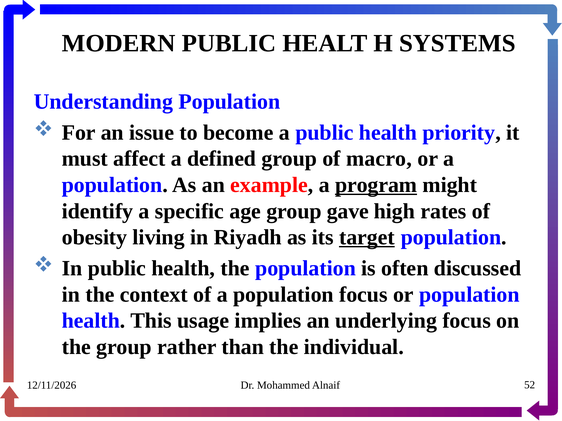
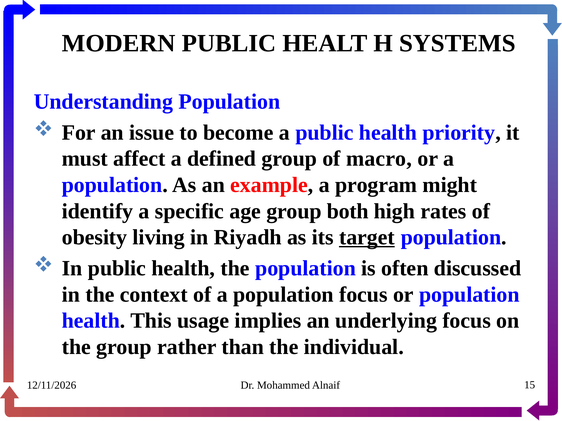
program underline: present -> none
gave: gave -> both
52: 52 -> 15
